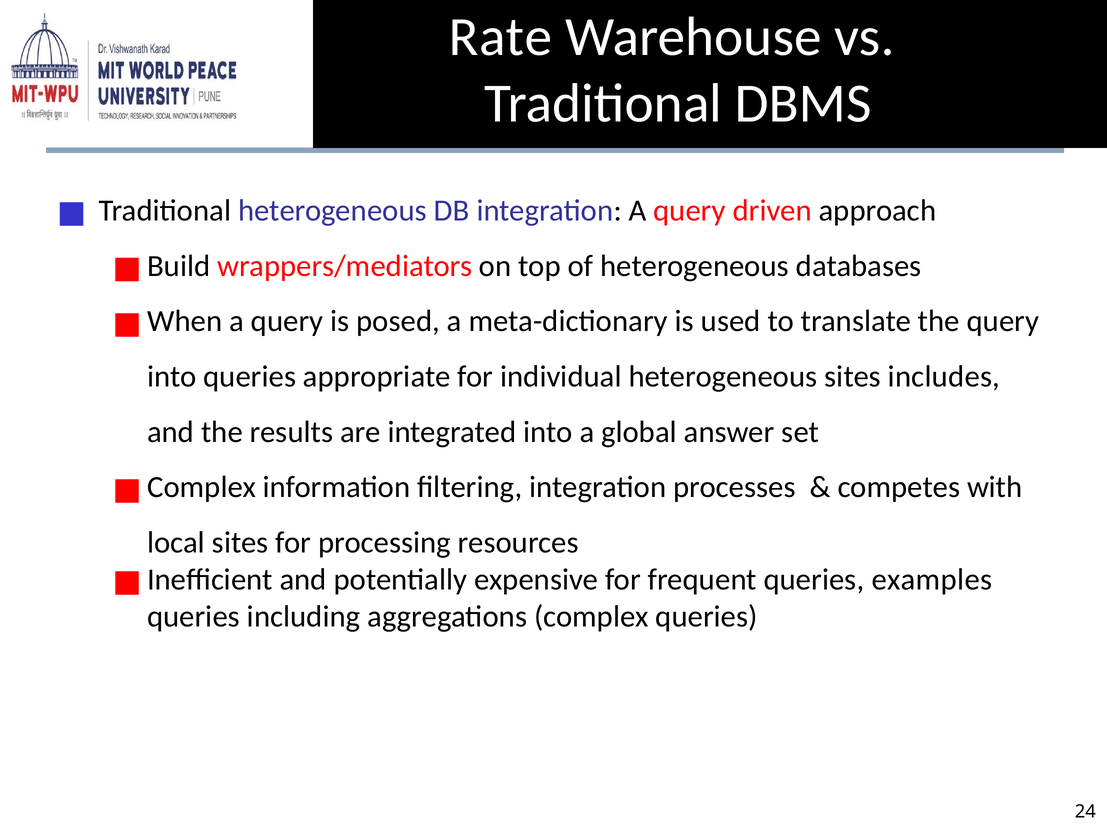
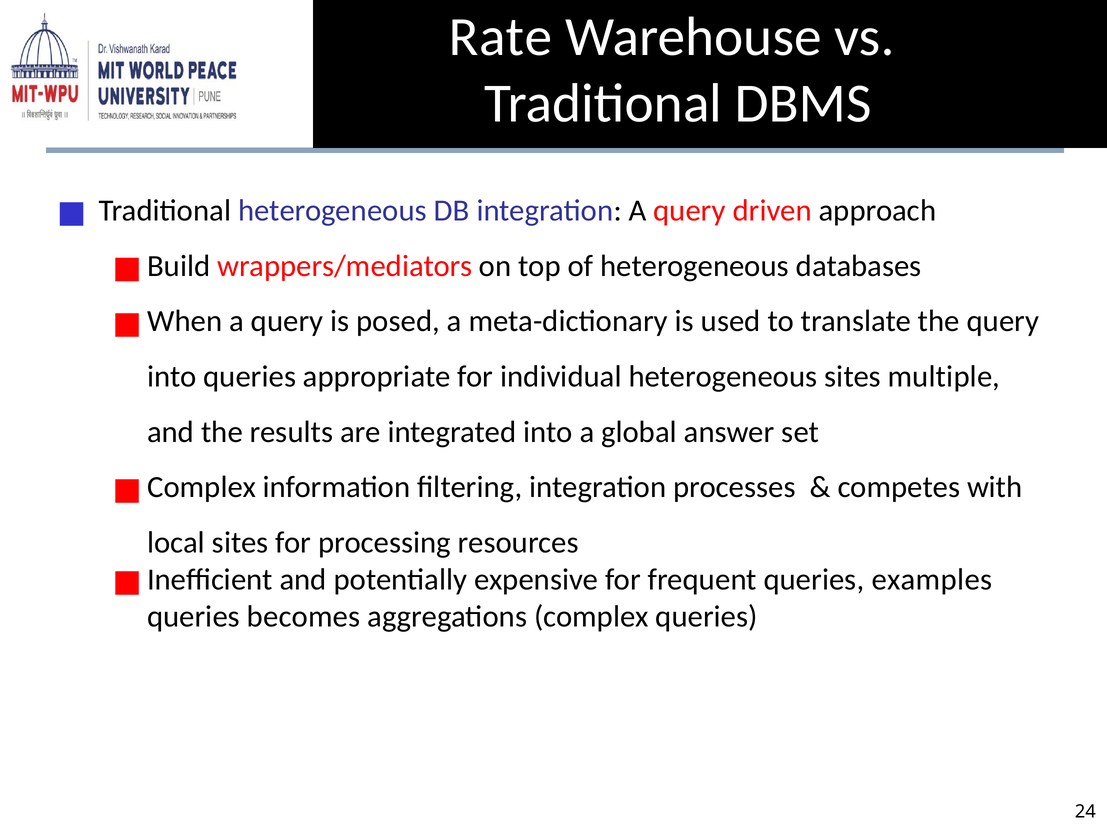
includes: includes -> multiple
including: including -> becomes
